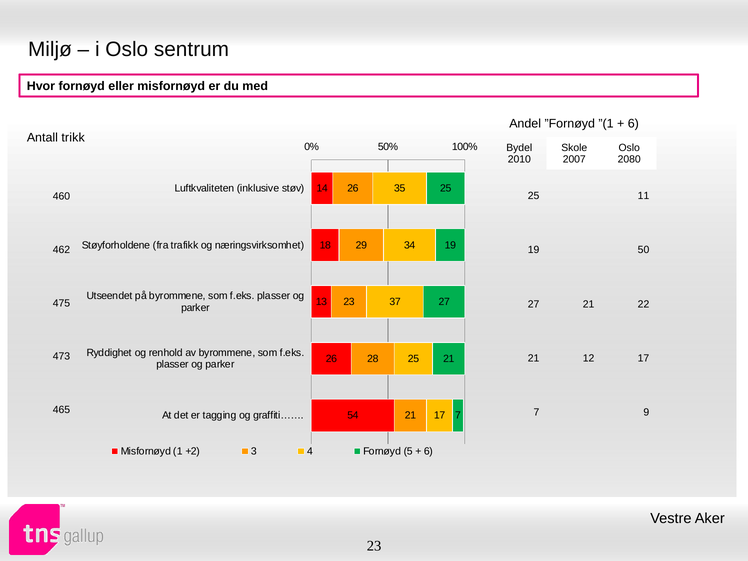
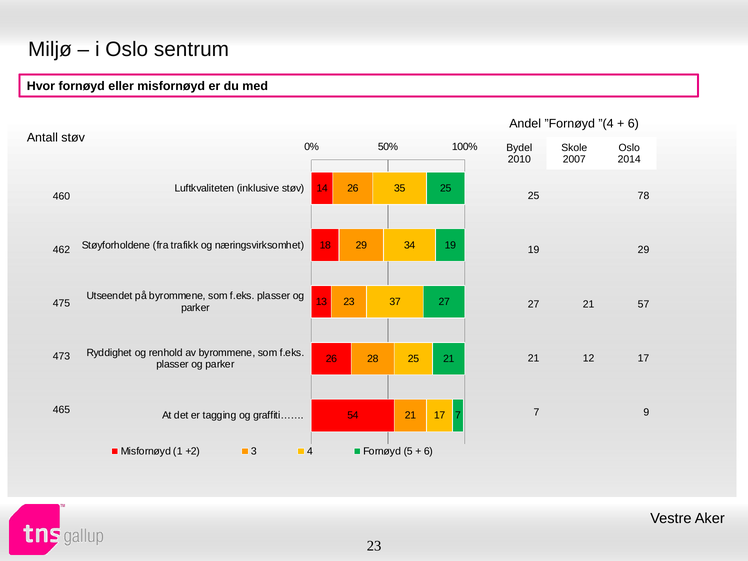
”(1: ”(1 -> ”(4
Antall trikk: trikk -> støv
2080: 2080 -> 2014
11: 11 -> 78
19 50: 50 -> 29
22: 22 -> 57
